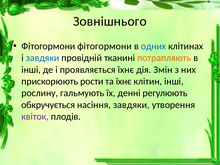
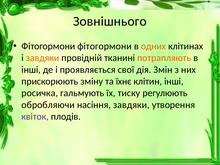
одних colour: blue -> orange
завдяки at (43, 58) colour: blue -> orange
проявляється їхнє: їхнє -> свої
рости: рости -> зміну
рослину: рослину -> росичка
денні: денні -> тиску
обкручується: обкручується -> обробляючи
